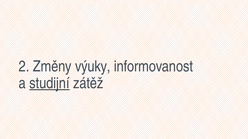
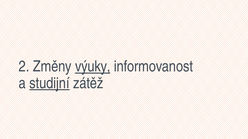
výuky underline: none -> present
